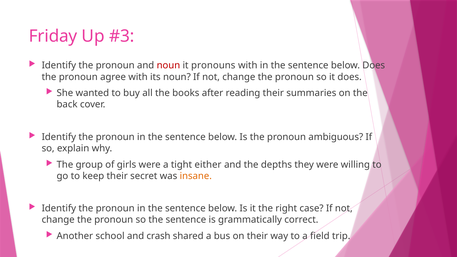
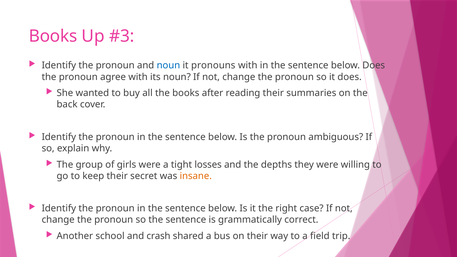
Friday at (53, 36): Friday -> Books
noun at (168, 65) colour: red -> blue
either: either -> losses
